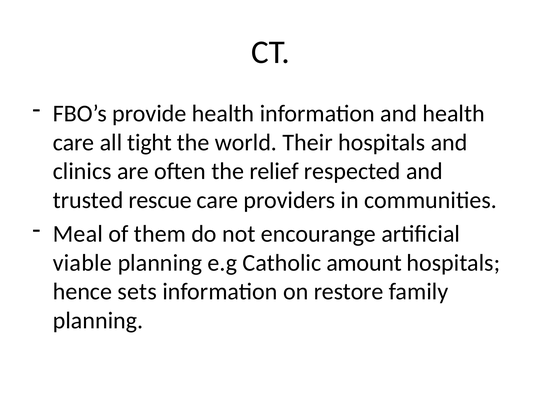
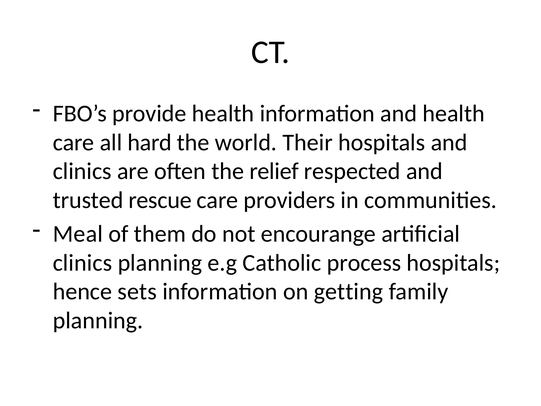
tight: tight -> hard
viable at (82, 263): viable -> clinics
amount: amount -> process
restore: restore -> getting
